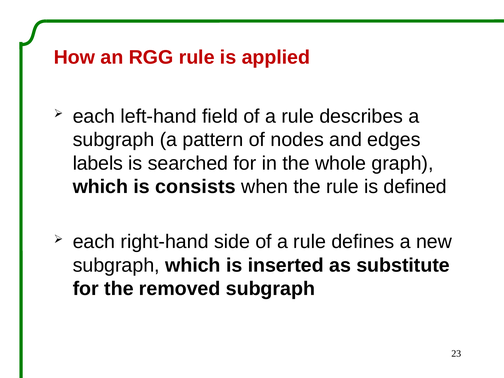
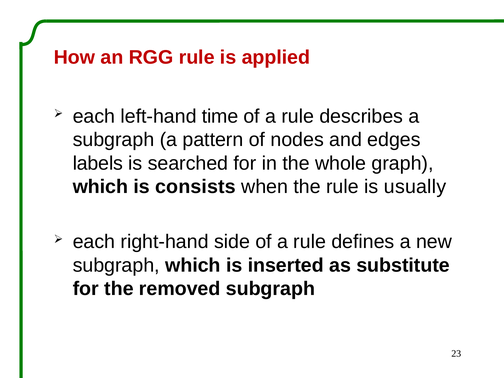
field: field -> time
defined: defined -> usually
